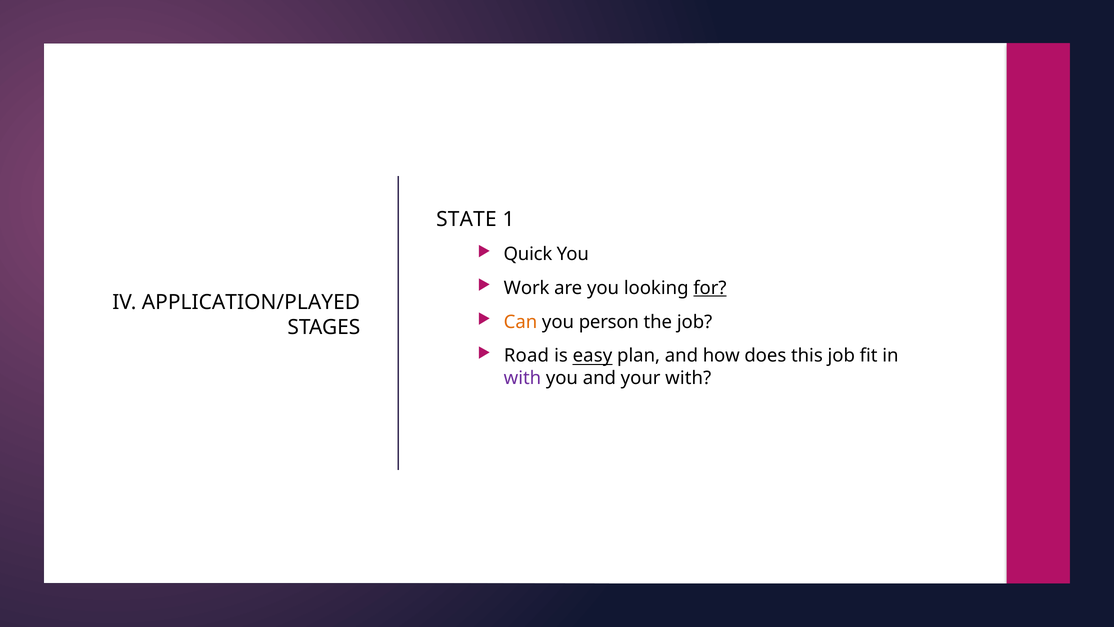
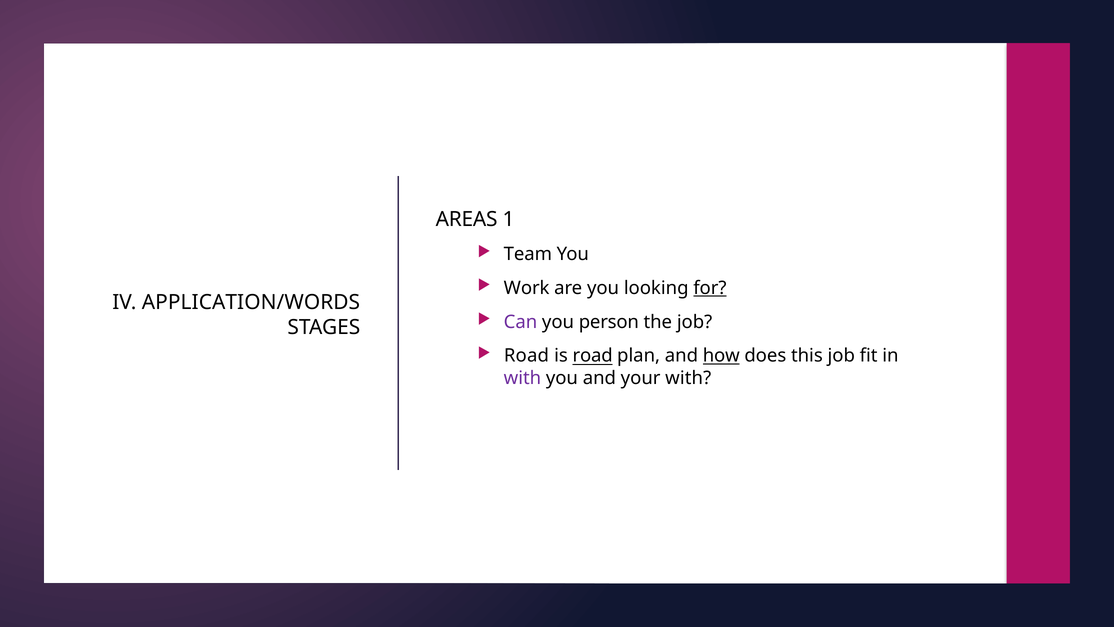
STATE: STATE -> AREAS
Quick: Quick -> Team
APPLICATION/PLAYED: APPLICATION/PLAYED -> APPLICATION/WORDS
Can colour: orange -> purple
is easy: easy -> road
how underline: none -> present
